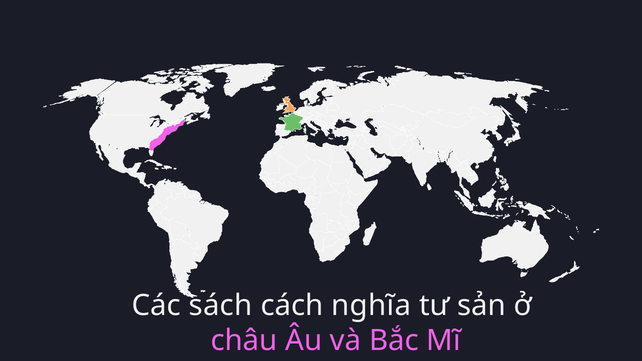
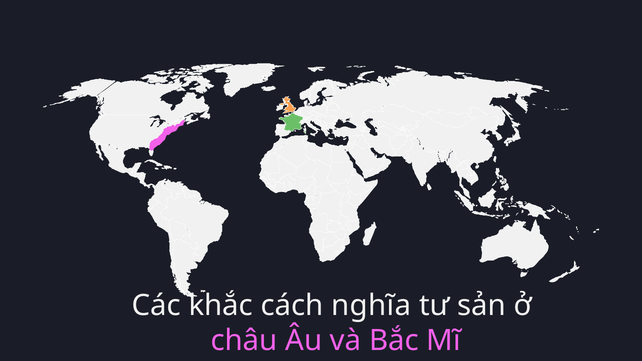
sách: sách -> khắc
